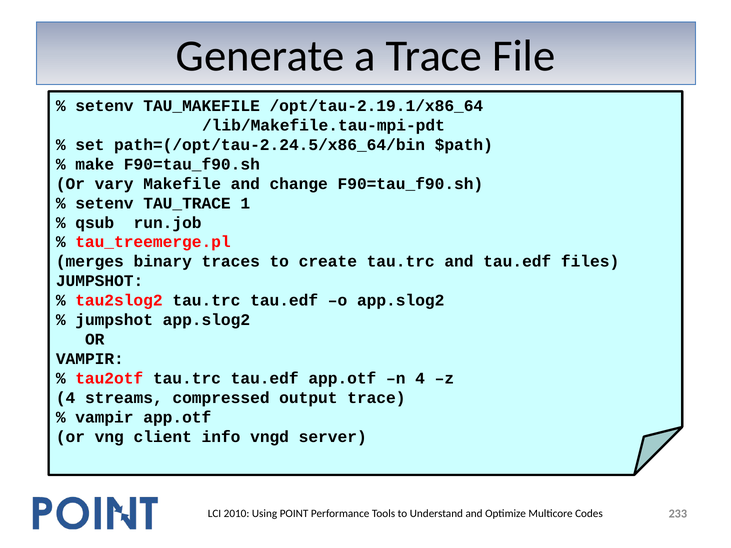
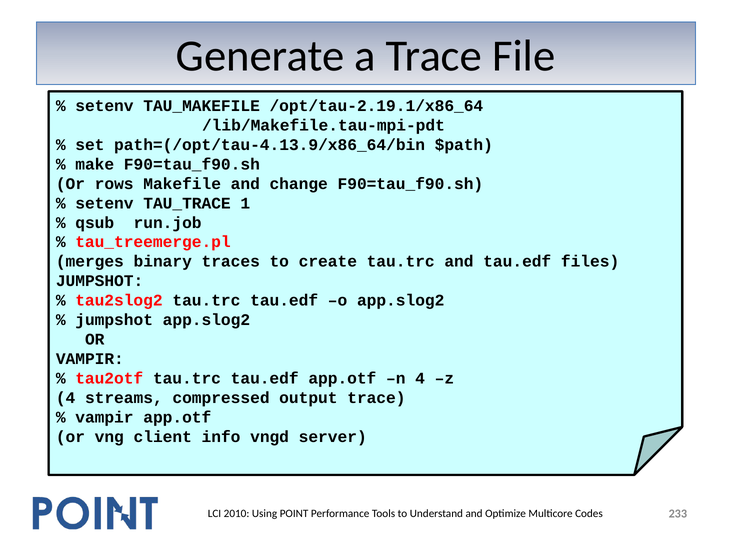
path=(/opt/tau-2.24.5/x86_64/bin: path=(/opt/tau-2.24.5/x86_64/bin -> path=(/opt/tau-4.13.9/x86_64/bin
vary: vary -> rows
